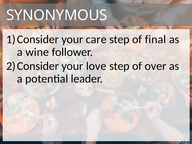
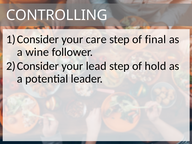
SYNONYMOUS: SYNONYMOUS -> CONTROLLING
love: love -> lead
over: over -> hold
